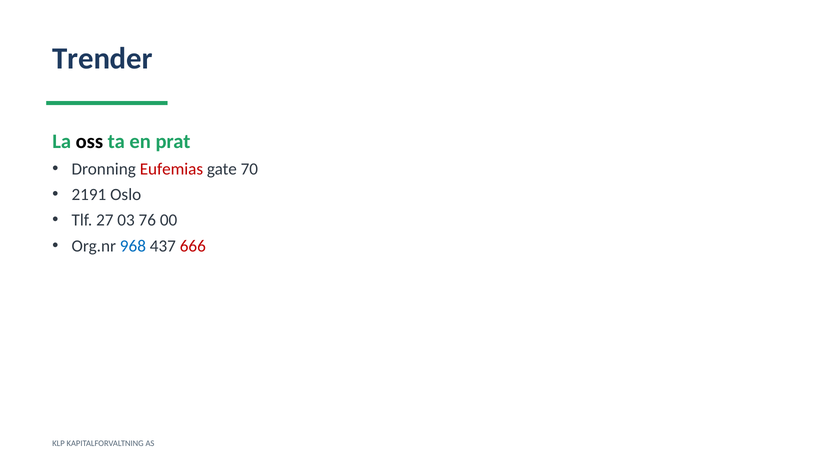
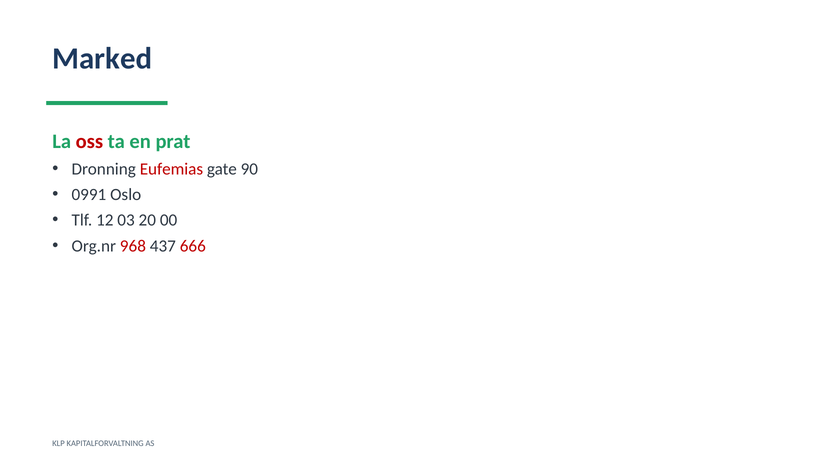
Trender: Trender -> Marked
oss colour: black -> red
70: 70 -> 90
2191: 2191 -> 0991
27: 27 -> 12
76: 76 -> 20
968 colour: blue -> red
